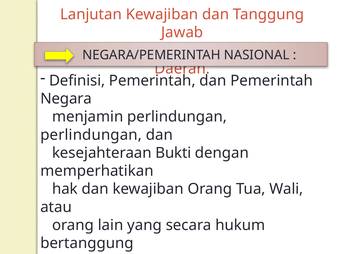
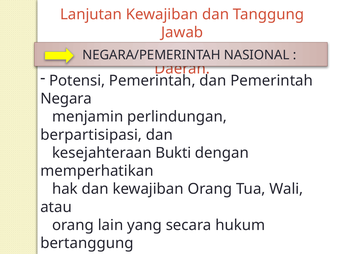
Definisi: Definisi -> Potensi
perlindungan at (91, 135): perlindungan -> berpartisipasi
